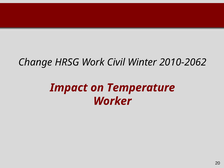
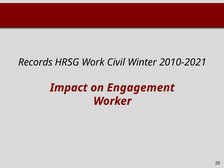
Change: Change -> Records
2010-2062: 2010-2062 -> 2010-2021
Temperature: Temperature -> Engagement
